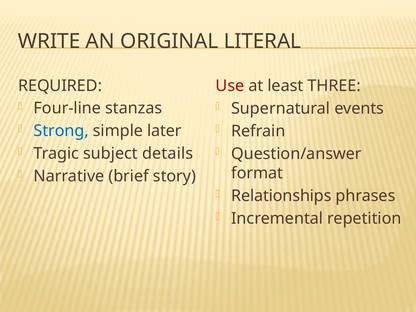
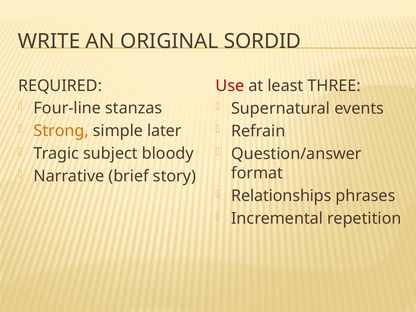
LITERAL: LITERAL -> SORDID
Strong colour: blue -> orange
details: details -> bloody
